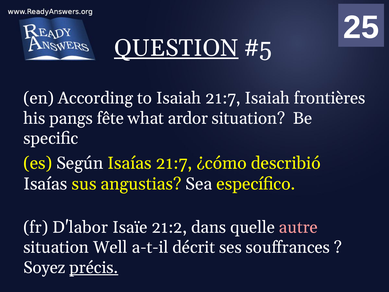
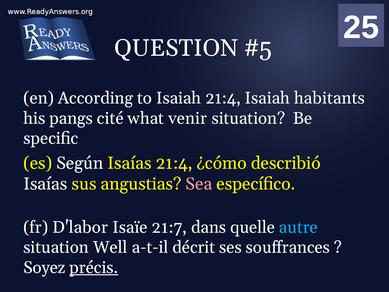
QUESTION underline: present -> none
Isaiah 21:7: 21:7 -> 21:4
frontières: frontières -> habitants
fête: fête -> cité
ardor: ardor -> venir
Isaías 21:7: 21:7 -> 21:4
Sea colour: white -> pink
21:2: 21:2 -> 21:7
autre colour: pink -> light blue
